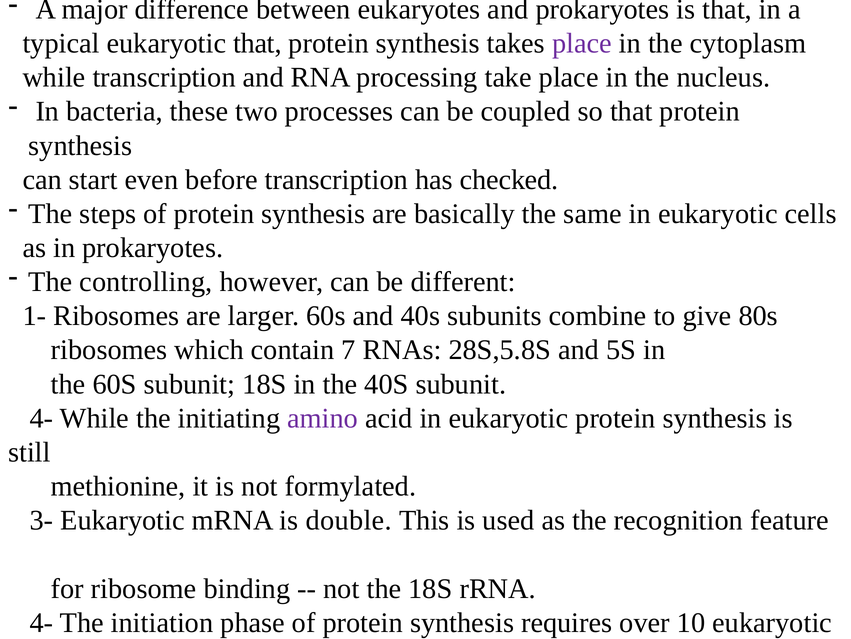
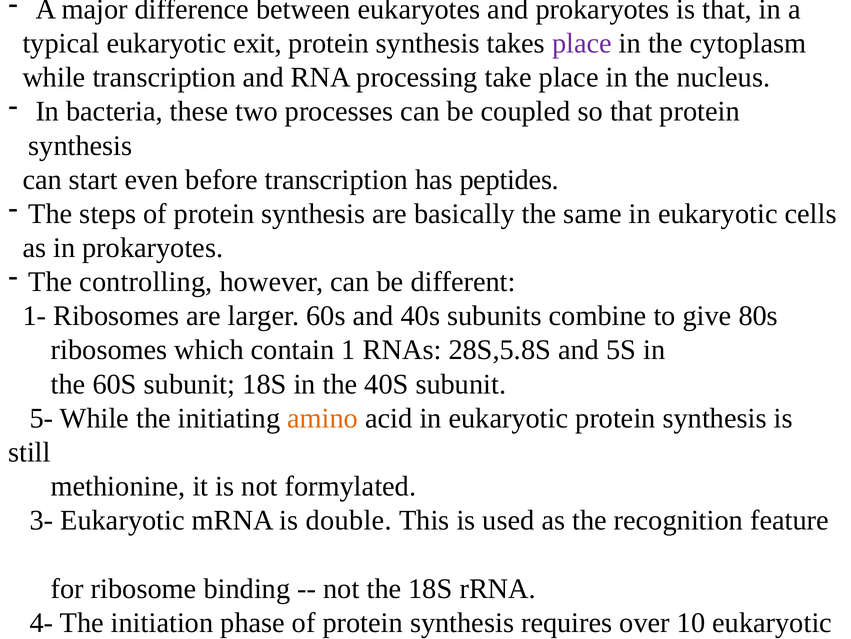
eukaryotic that: that -> exit
checked: checked -> peptides
7: 7 -> 1
4- at (41, 418): 4- -> 5-
amino colour: purple -> orange
